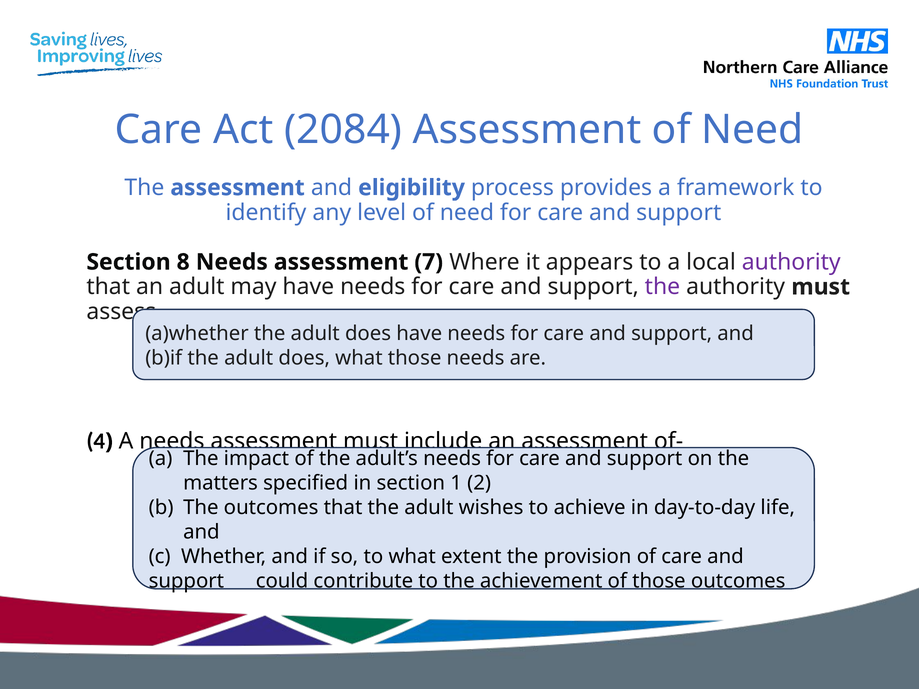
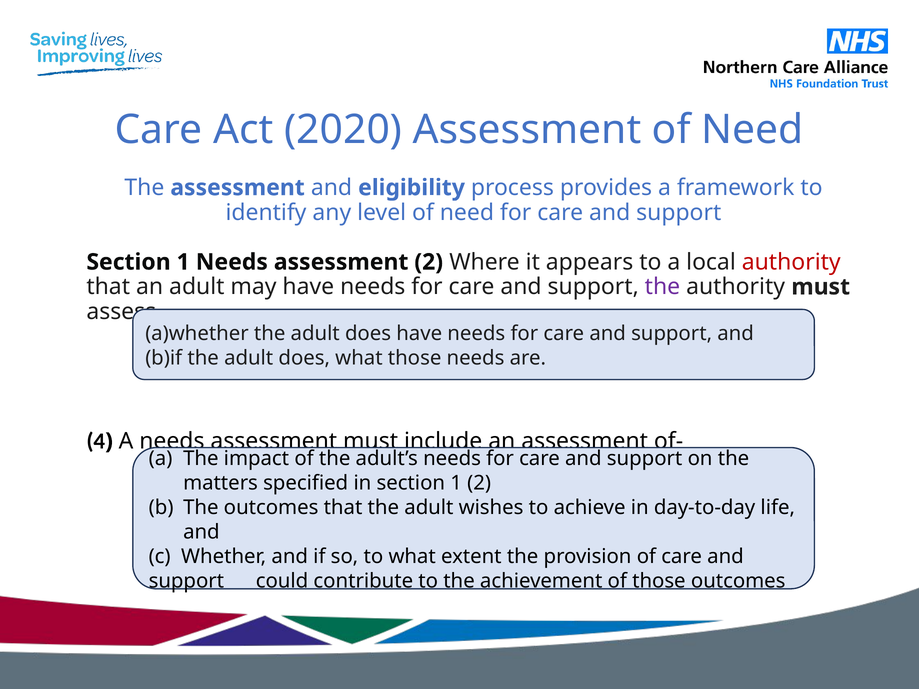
2084: 2084 -> 2020
8 at (183, 262): 8 -> 1
assessment 7: 7 -> 2
authority at (791, 262) colour: purple -> red
